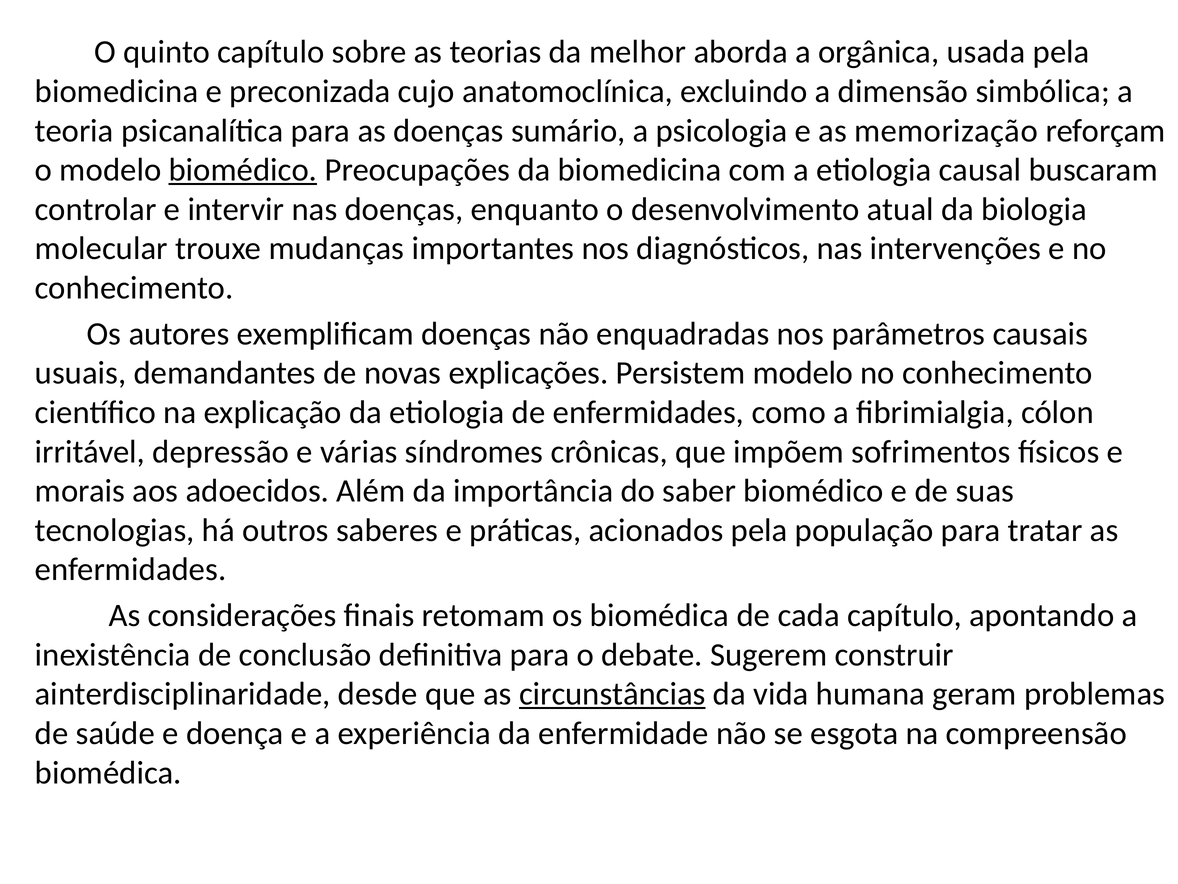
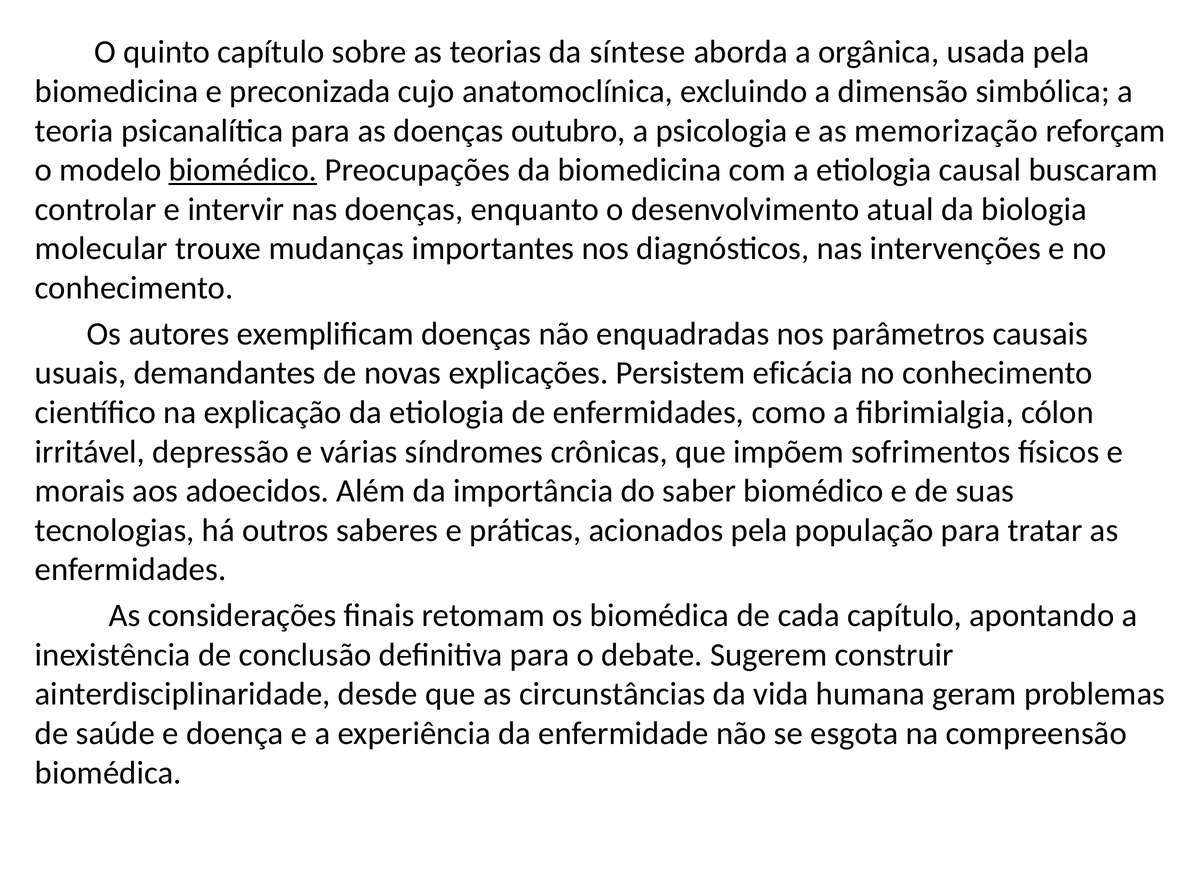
melhor: melhor -> síntese
sumário: sumário -> outubro
Persistem modelo: modelo -> eficácia
circunstâncias underline: present -> none
